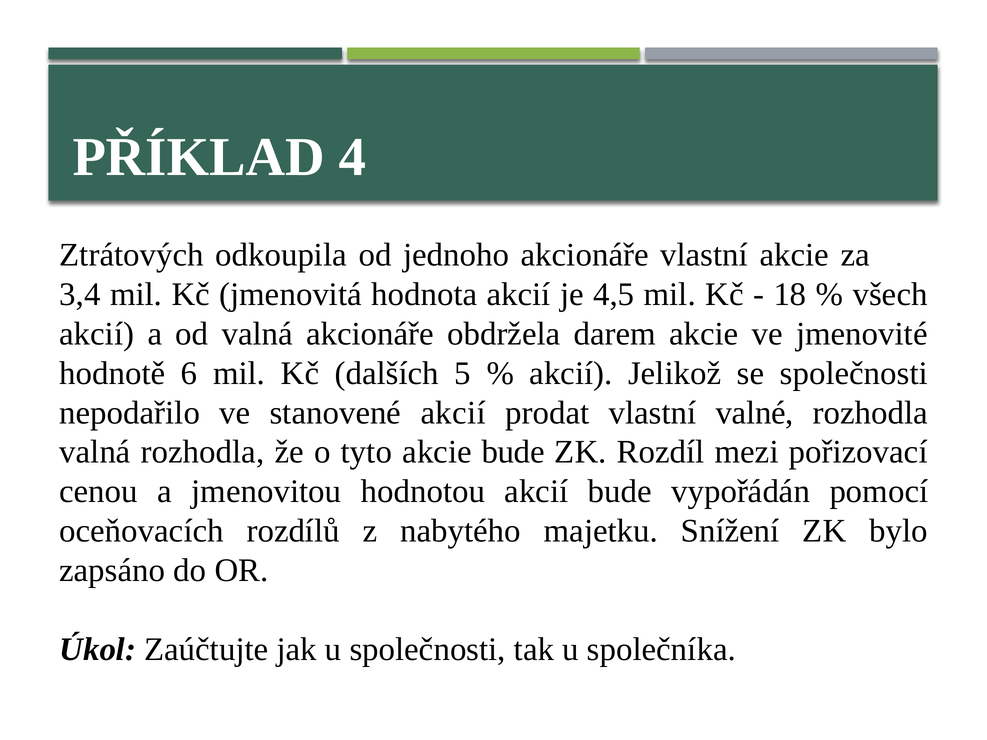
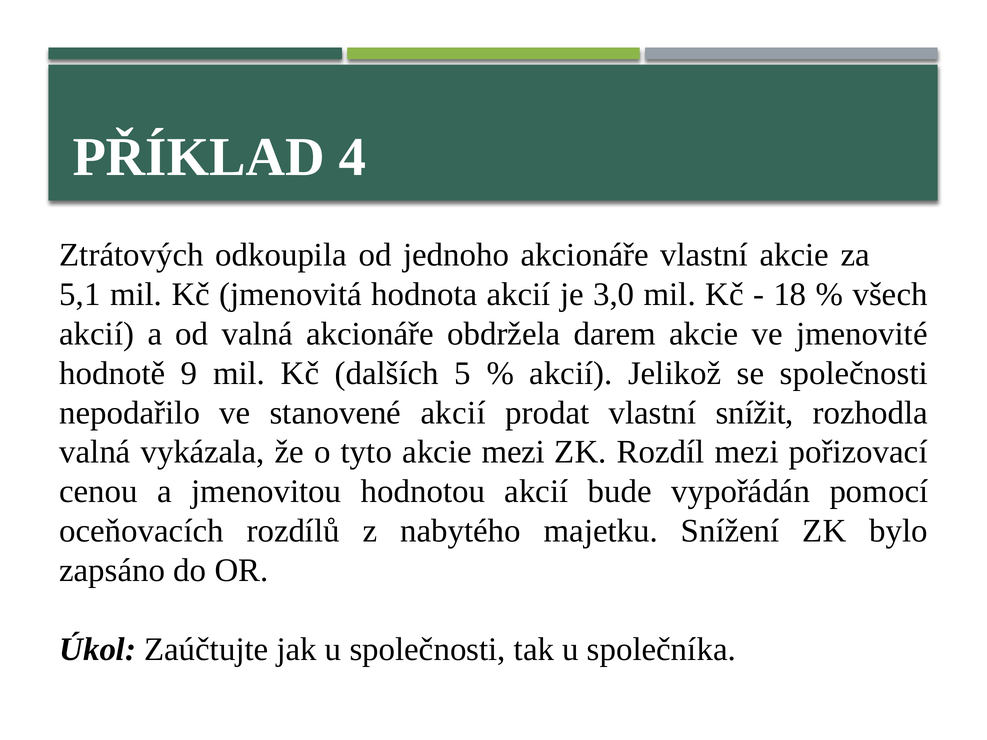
3,4: 3,4 -> 5,1
4,5: 4,5 -> 3,0
6: 6 -> 9
valné: valné -> snížit
valná rozhodla: rozhodla -> vykázala
akcie bude: bude -> mezi
